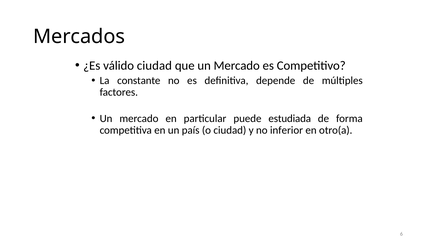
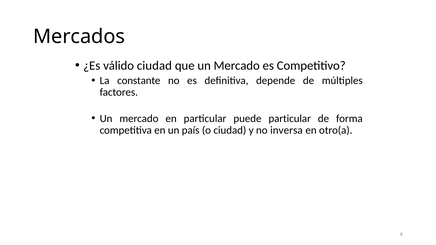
puede estudiada: estudiada -> particular
inferior: inferior -> inversa
